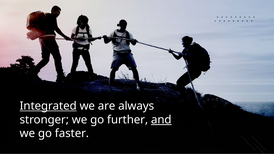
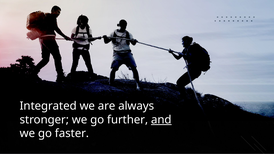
Integrated underline: present -> none
